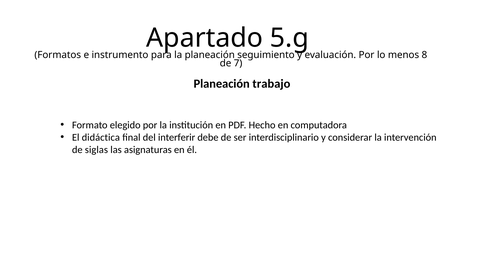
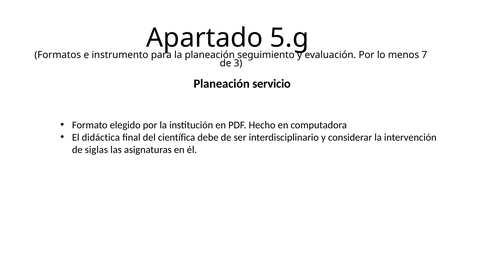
8: 8 -> 7
7: 7 -> 3
trabajo: trabajo -> servicio
interferir: interferir -> científica
